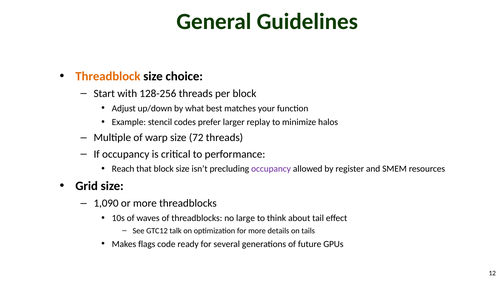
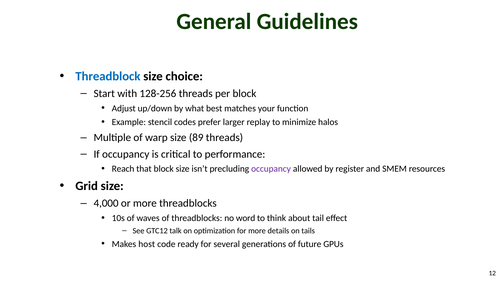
Threadblock colour: orange -> blue
72: 72 -> 89
1,090: 1,090 -> 4,000
large: large -> word
flags: flags -> host
